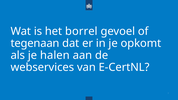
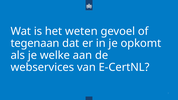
borrel: borrel -> weten
halen: halen -> welke
